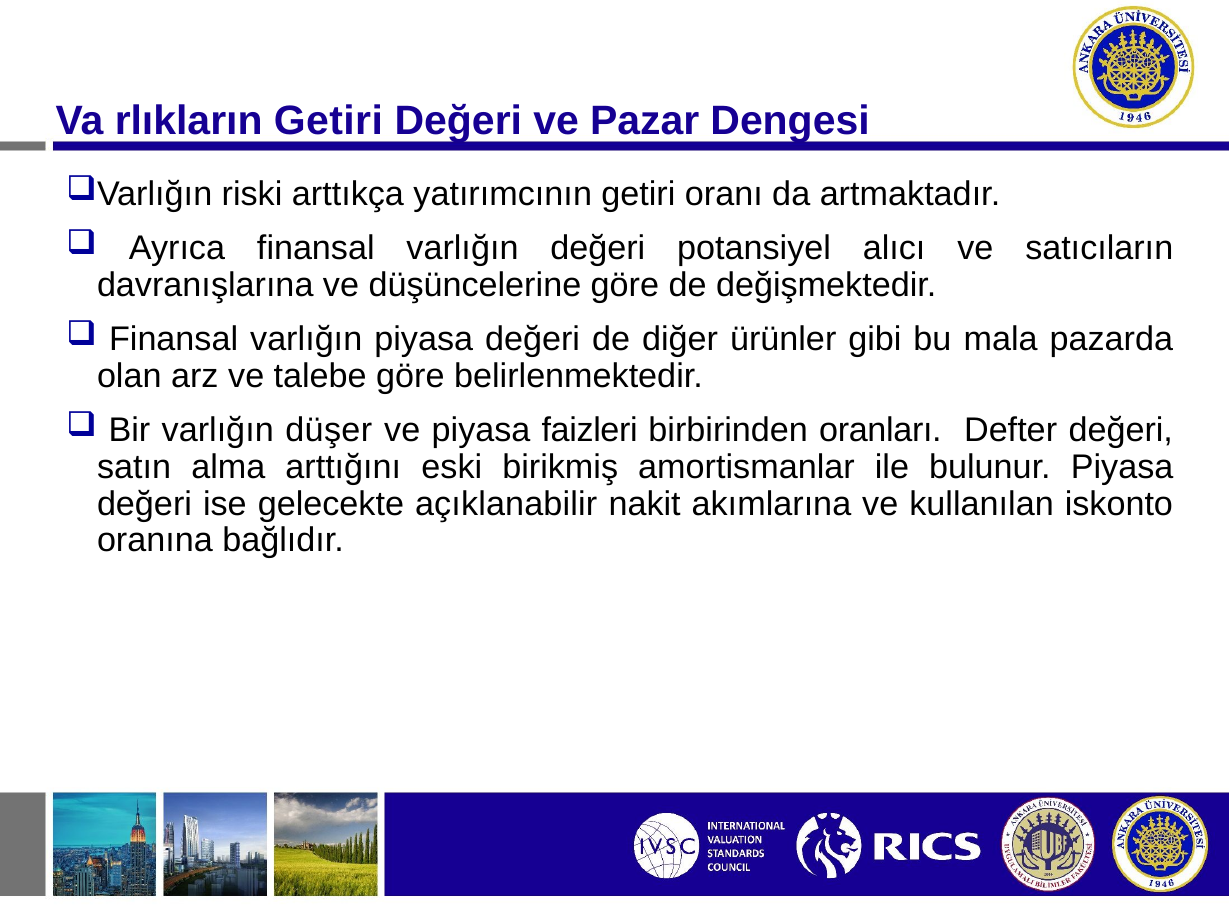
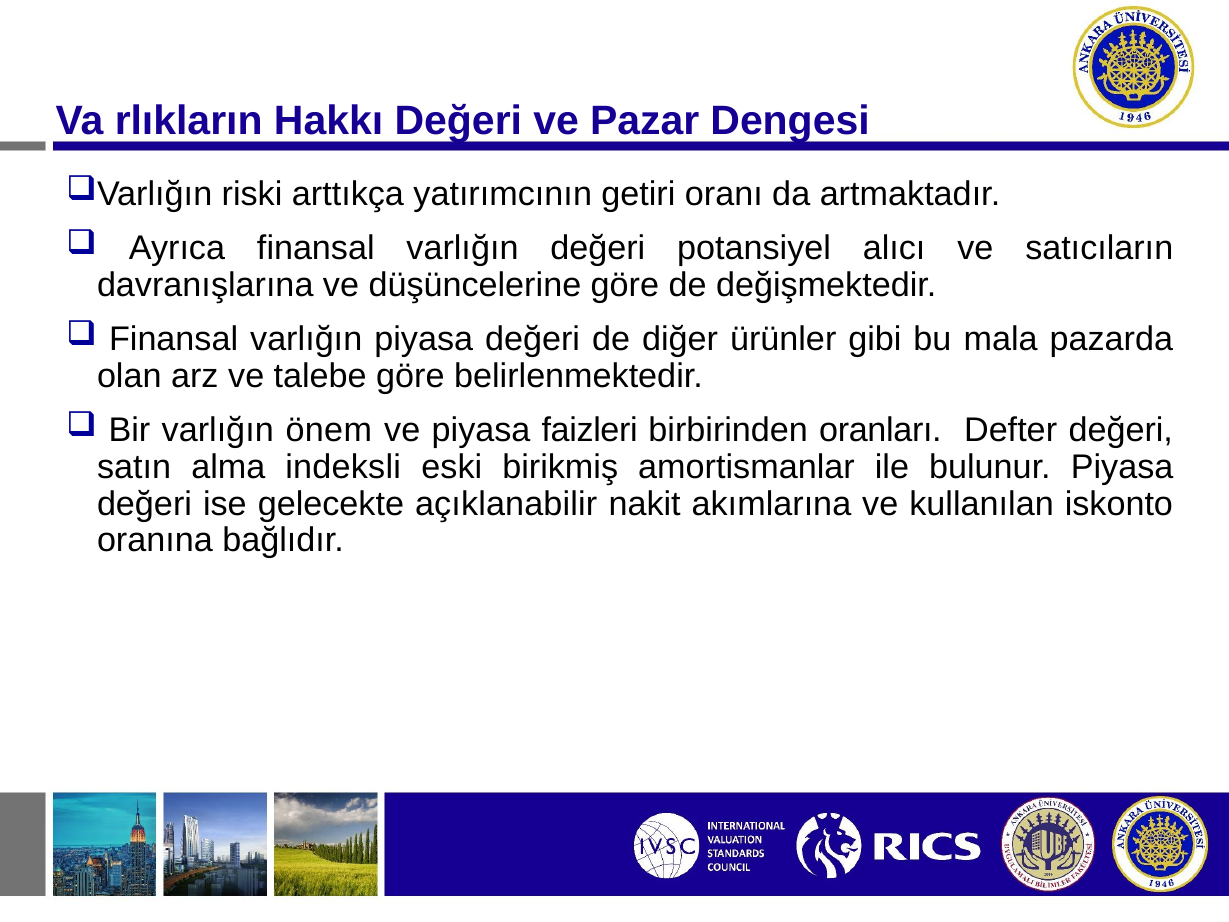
rlıkların Getiri: Getiri -> Hakkı
düşer: düşer -> önem
arttığını: arttığını -> indeksli
